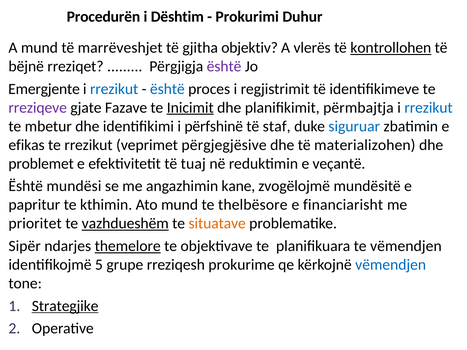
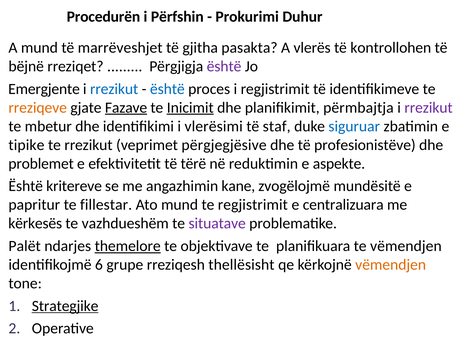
Dështim: Dështim -> Përfshin
objektiv: objektiv -> pasakta
kontrollohen underline: present -> none
rreziqeve colour: purple -> orange
Fazave underline: none -> present
rrezikut at (429, 108) colour: blue -> purple
përfshinë: përfshinë -> vlerësimi
efikas: efikas -> tipike
materializohen: materializohen -> profesionistëve
tuaj: tuaj -> tërë
veçantë: veçantë -> aspekte
mundësi: mundësi -> kritereve
kthimin: kthimin -> fillestar
te thelbësore: thelbësore -> regjistrimit
financiarisht: financiarisht -> centralizuara
prioritet: prioritet -> kërkesës
vazhdueshëm underline: present -> none
situatave colour: orange -> purple
Sipër: Sipër -> Palët
5: 5 -> 6
prokurime: prokurime -> thellësisht
vëmendjen at (391, 265) colour: blue -> orange
